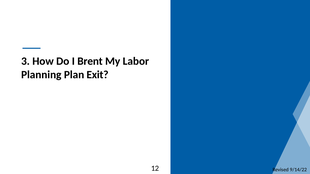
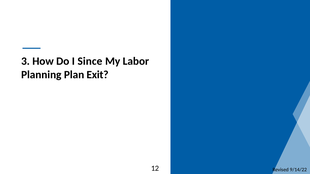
Brent: Brent -> Since
